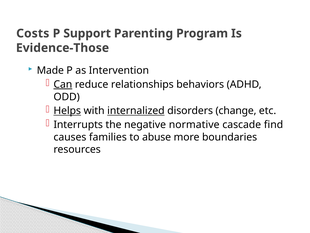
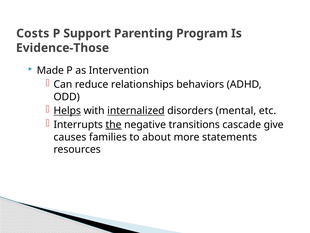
Can underline: present -> none
change: change -> mental
the underline: none -> present
normative: normative -> transitions
find: find -> give
abuse: abuse -> about
boundaries: boundaries -> statements
